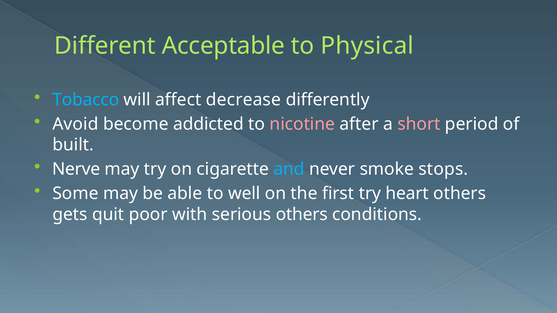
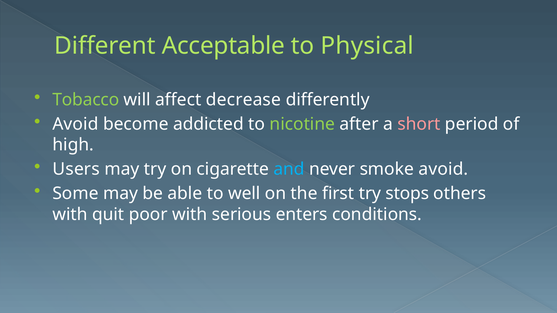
Tobacco colour: light blue -> light green
nicotine colour: pink -> light green
built: built -> high
Nerve: Nerve -> Users
smoke stops: stops -> avoid
heart: heart -> stops
gets at (70, 215): gets -> with
serious others: others -> enters
